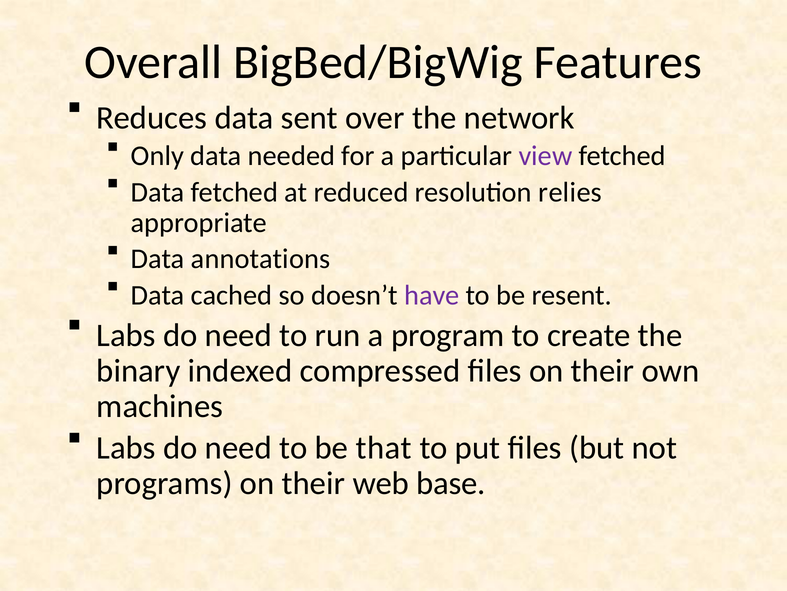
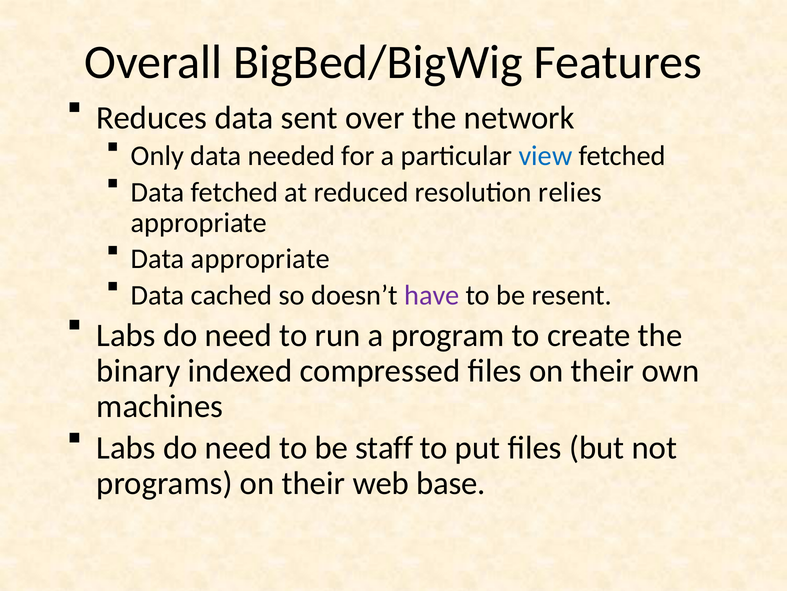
view colour: purple -> blue
Data annotations: annotations -> appropriate
that: that -> staff
